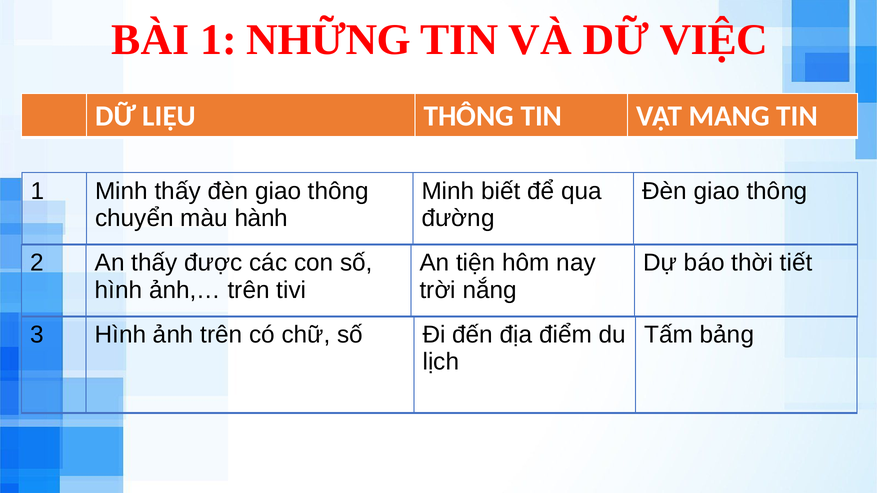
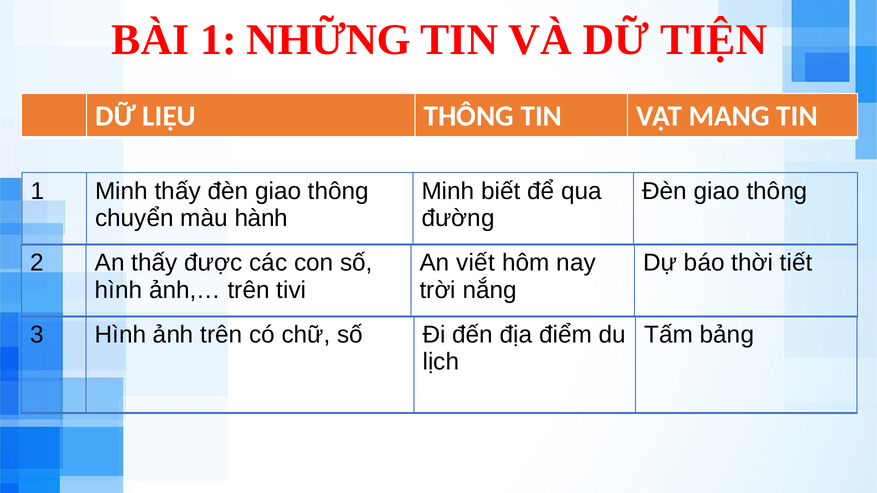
VIỆC: VIỆC -> TIỆN
tiện: tiện -> viết
